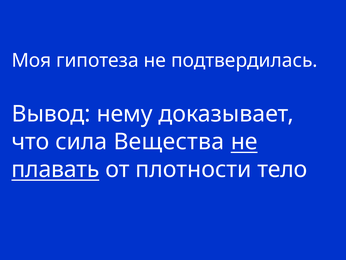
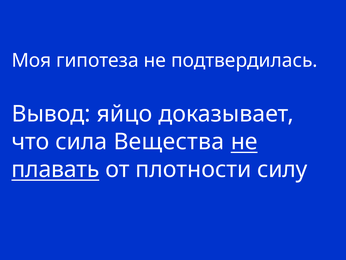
нему: нему -> яйцо
тело: тело -> силу
